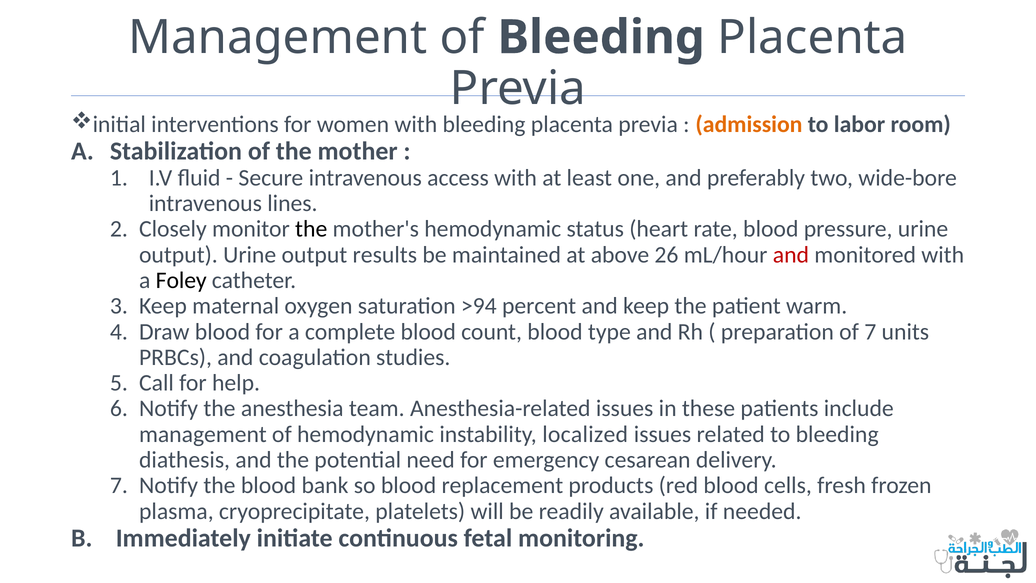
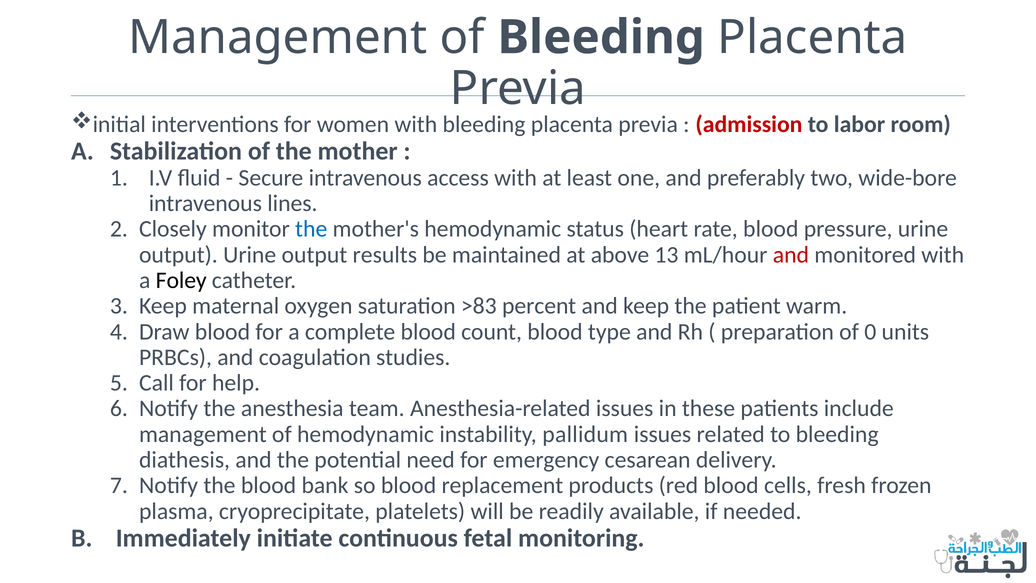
admission colour: orange -> red
the at (311, 229) colour: black -> blue
26: 26 -> 13
>94: >94 -> >83
of 7: 7 -> 0
localized: localized -> pallidum
